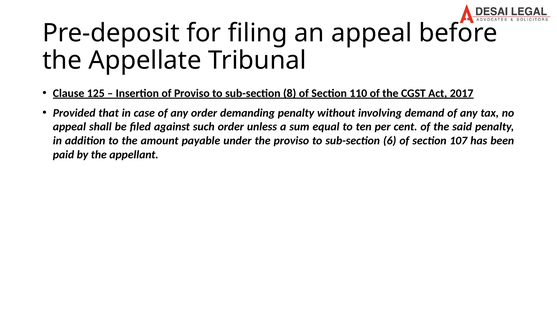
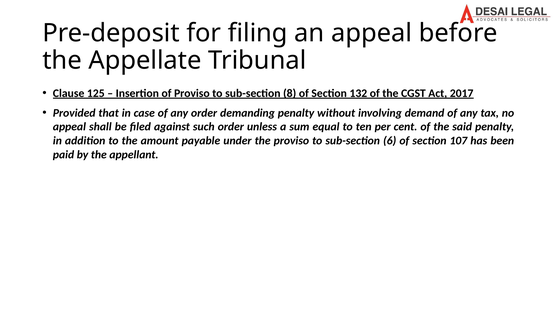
110: 110 -> 132
